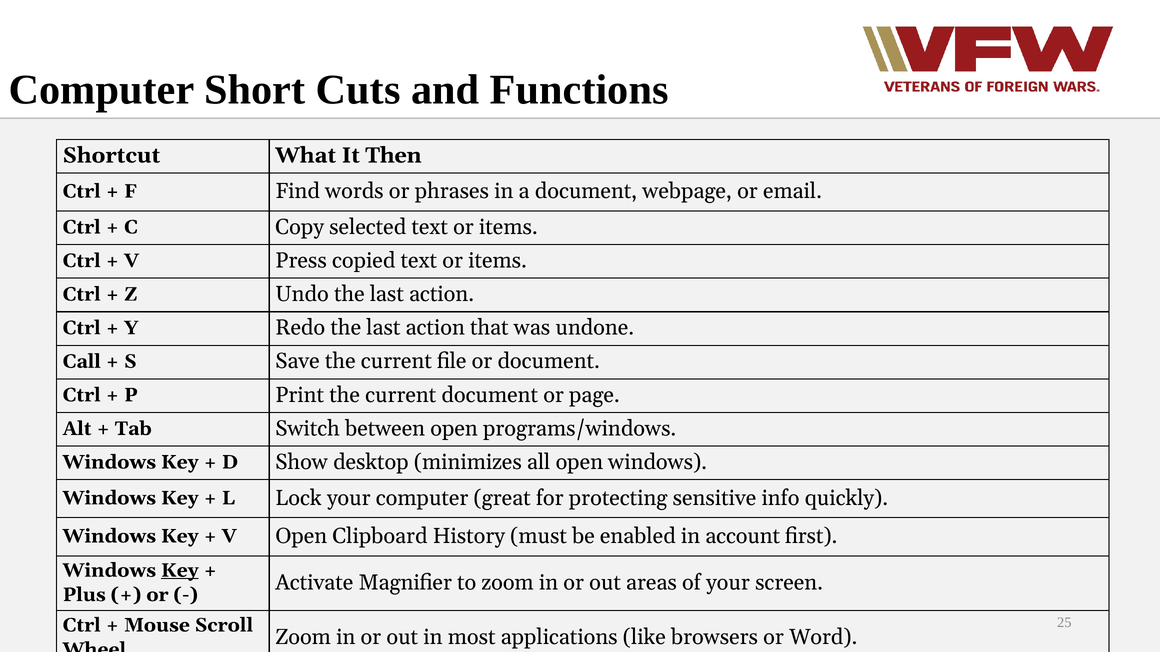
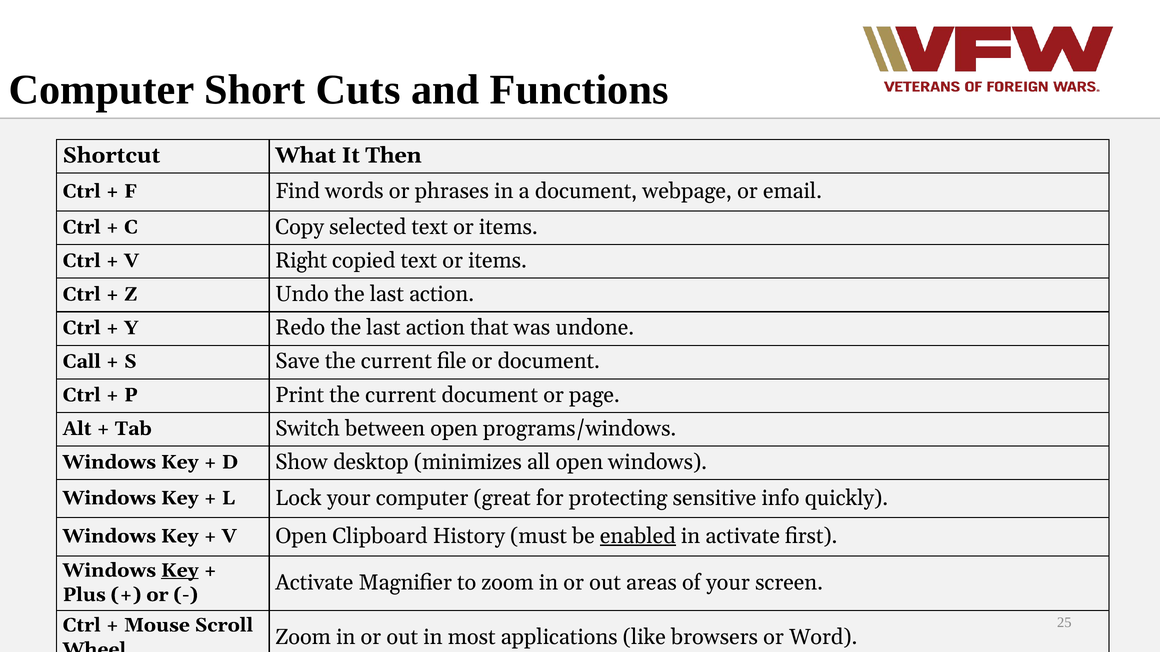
Press: Press -> Right
enabled underline: none -> present
in account: account -> activate
